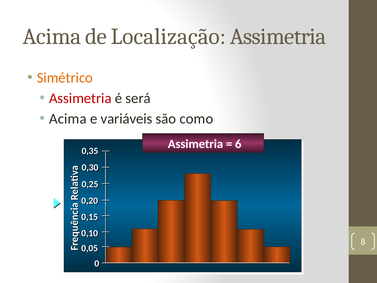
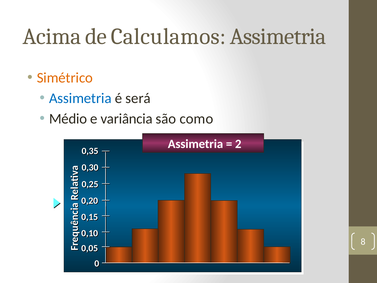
Localização: Localização -> Calculamos
Assimetria at (80, 98) colour: red -> blue
Acima at (68, 119): Acima -> Médio
variáveis: variáveis -> variância
6: 6 -> 2
